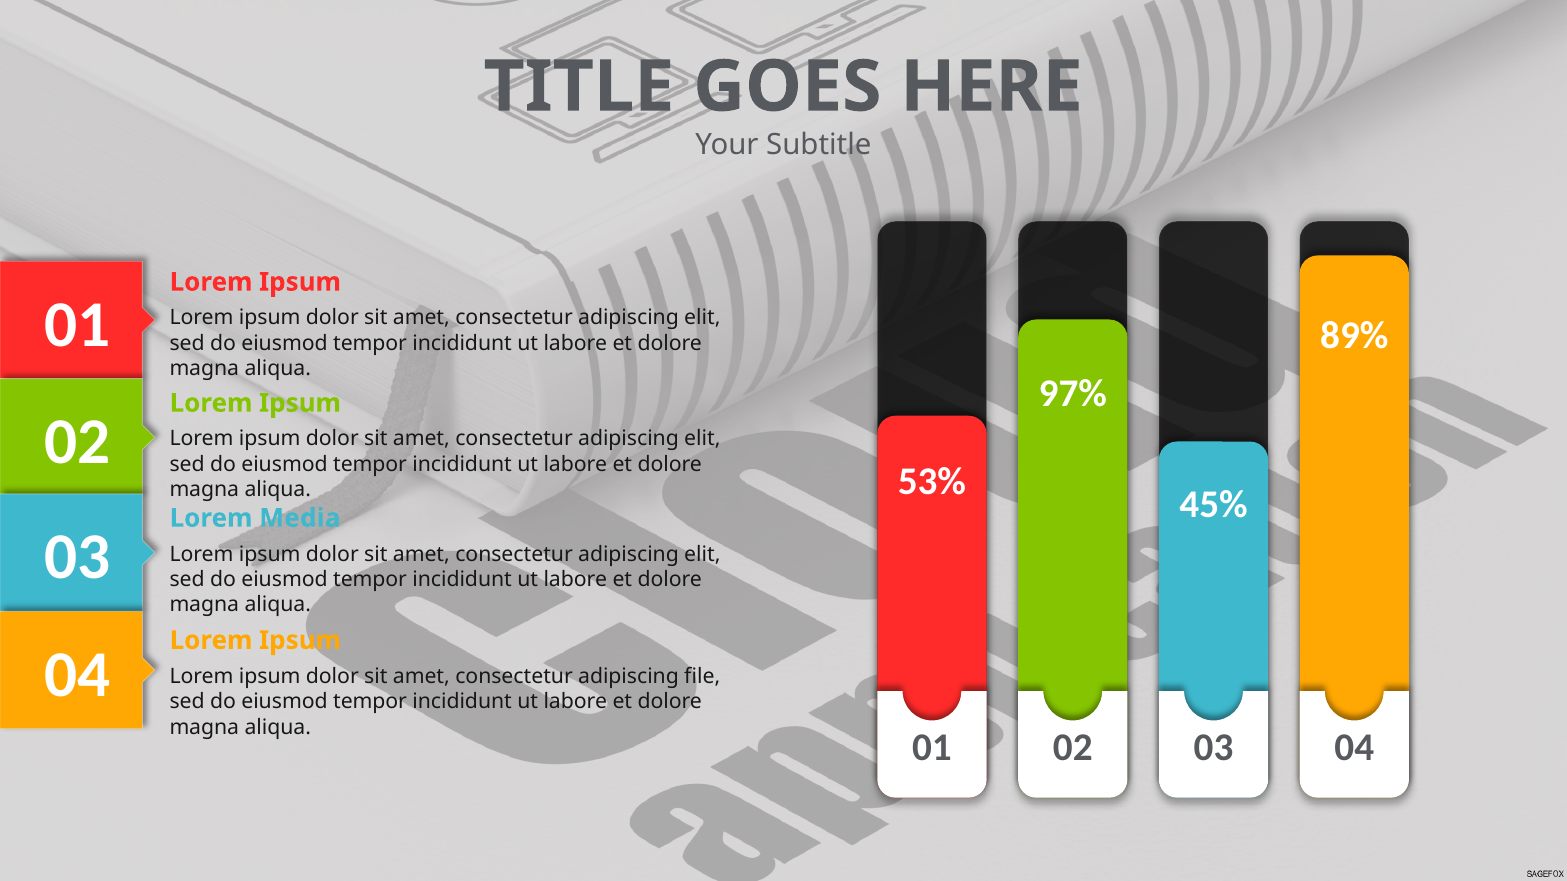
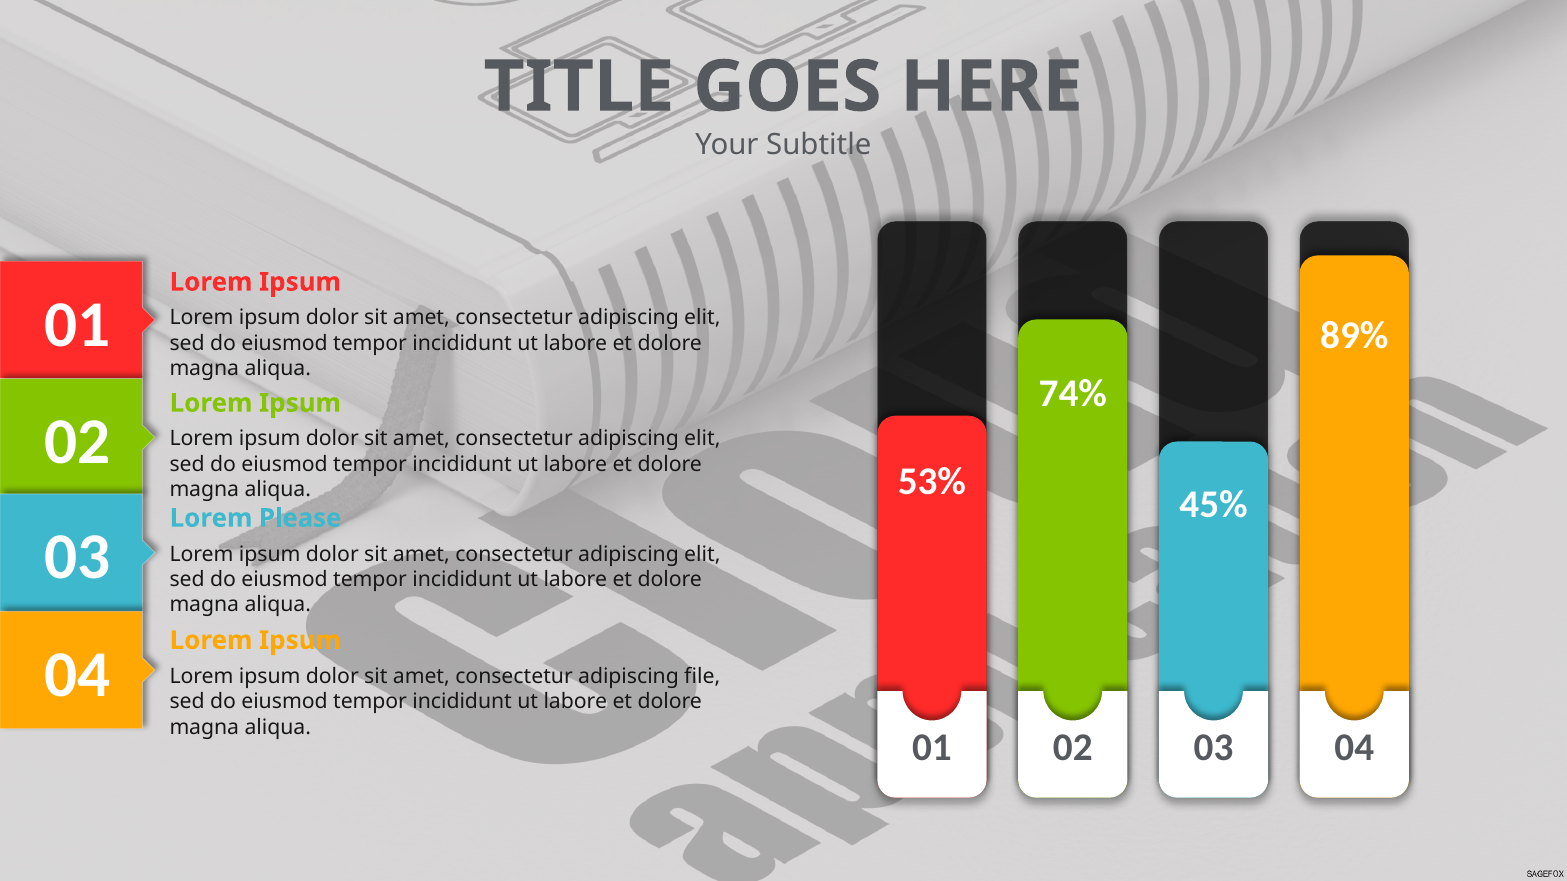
97%: 97% -> 74%
Media: Media -> Please
